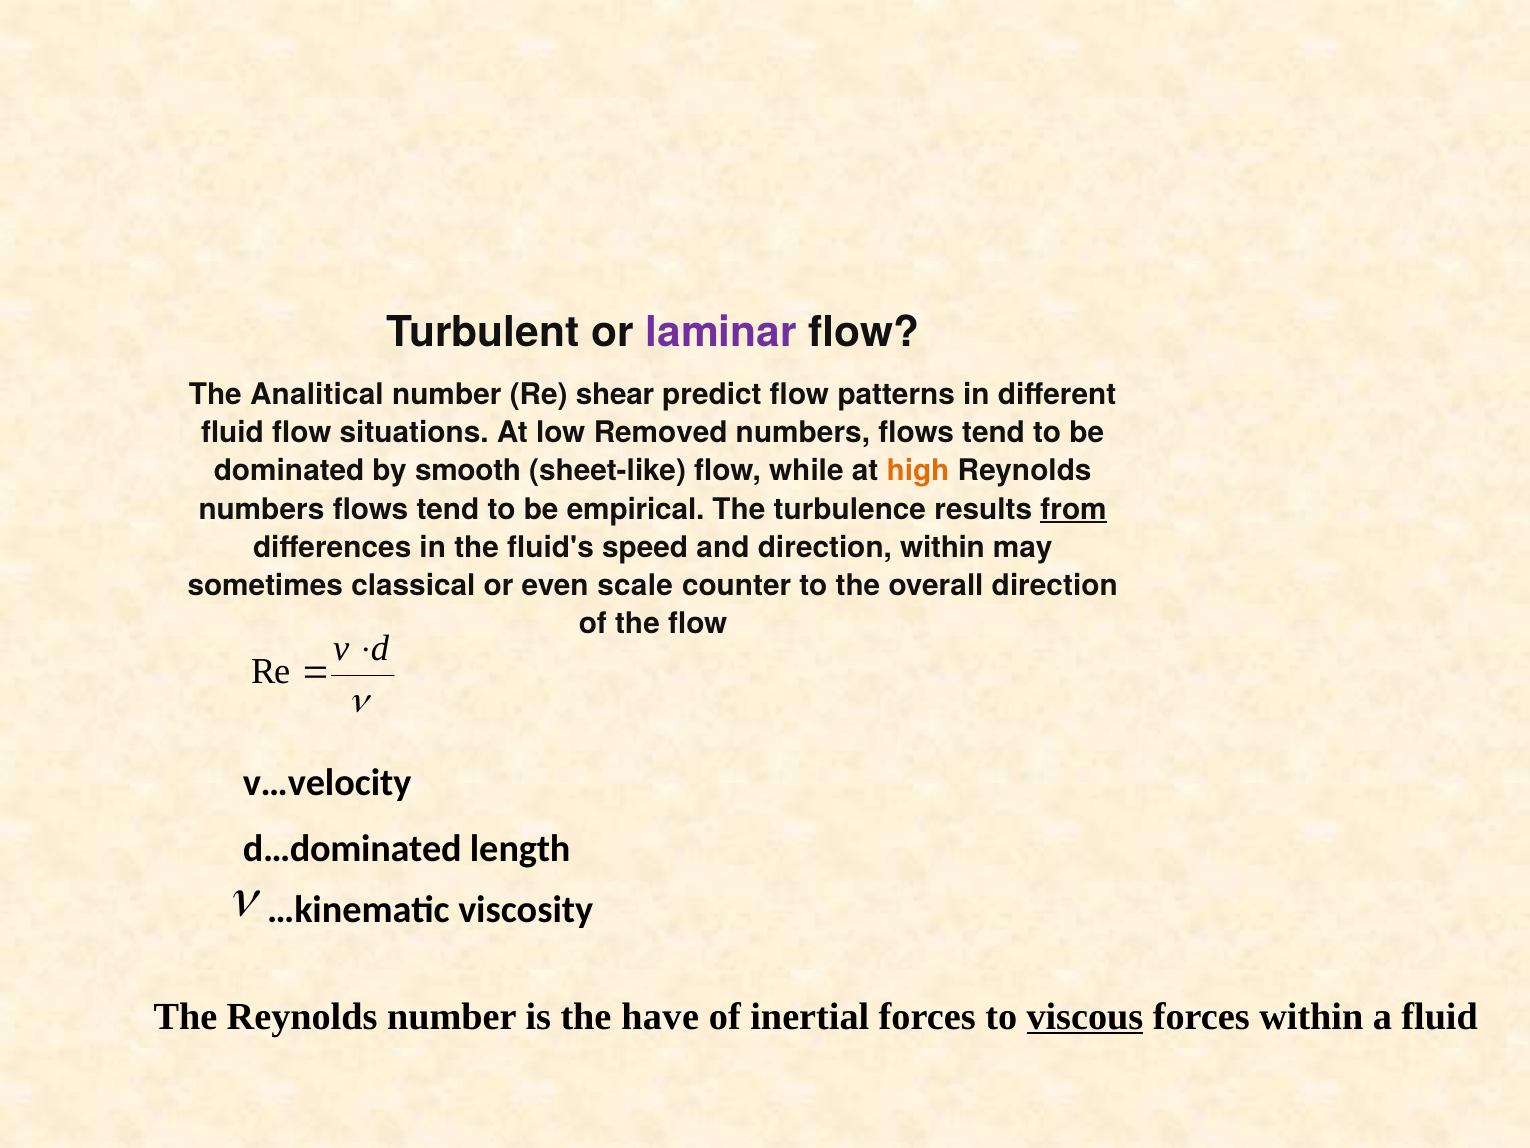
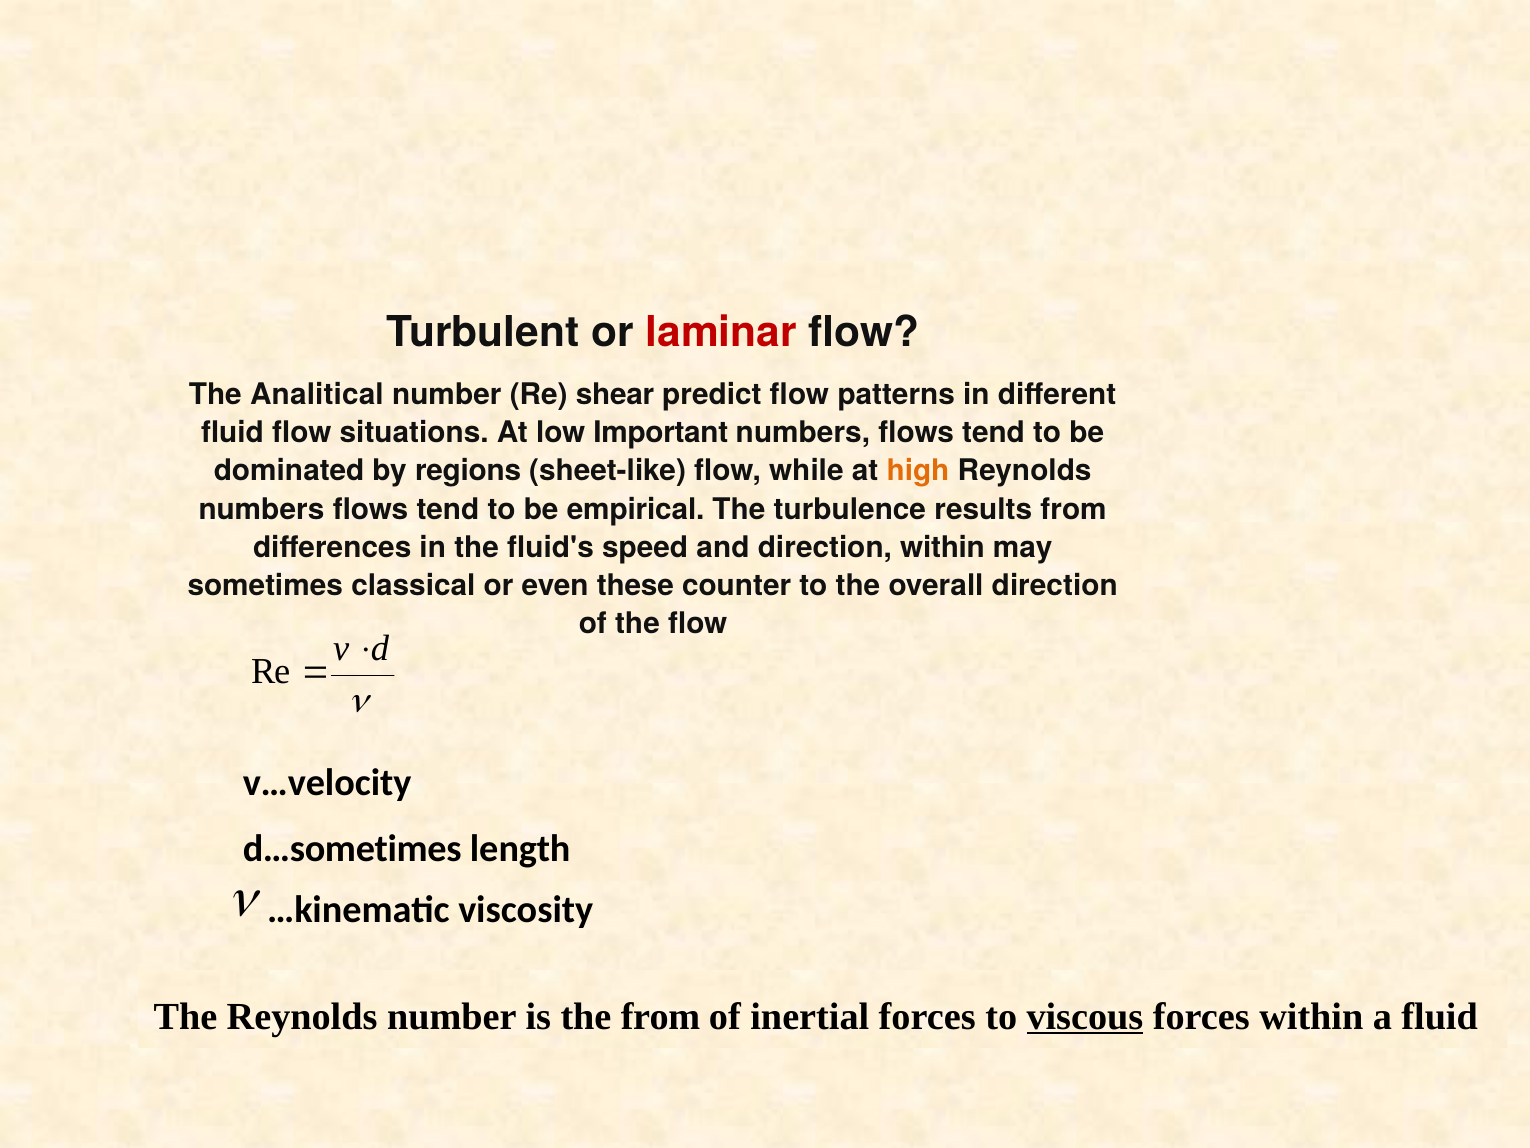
laminar colour: purple -> red
Removed: Removed -> Important
smooth: smooth -> regions
from at (1074, 509) underline: present -> none
scale: scale -> these
d…dominated: d…dominated -> d…sometimes
the have: have -> from
